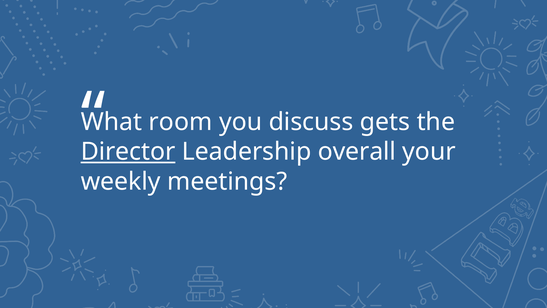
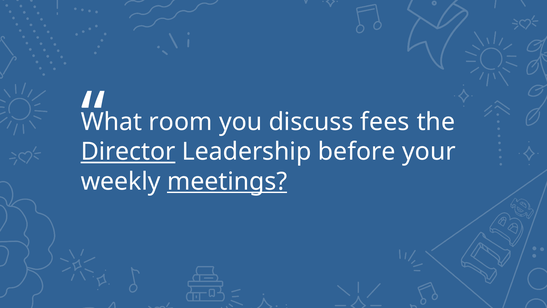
gets: gets -> fees
overall: overall -> before
meetings underline: none -> present
